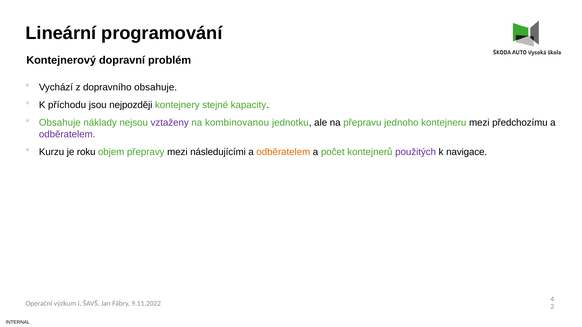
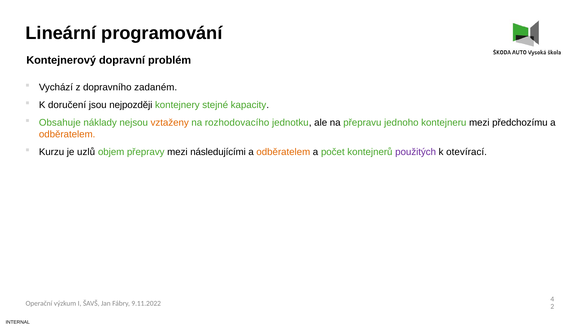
dopravního obsahuje: obsahuje -> zadaném
příchodu: příchodu -> doručení
vztaženy colour: purple -> orange
kombinovanou: kombinovanou -> rozhodovacího
odběratelem at (67, 134) colour: purple -> orange
roku: roku -> uzlů
navigace: navigace -> otevírací
